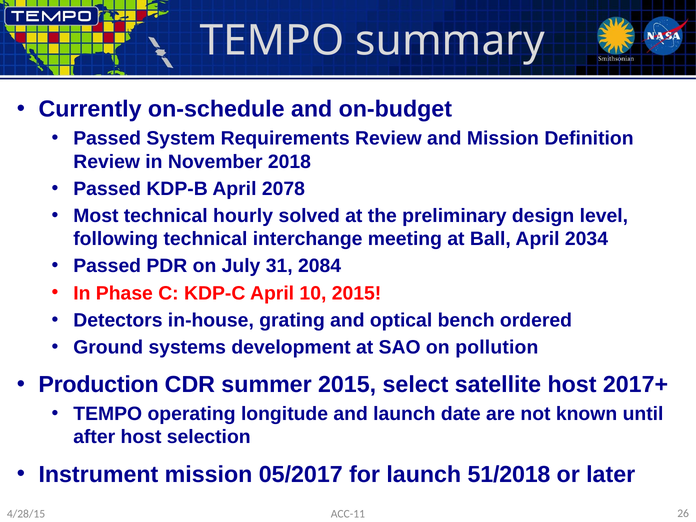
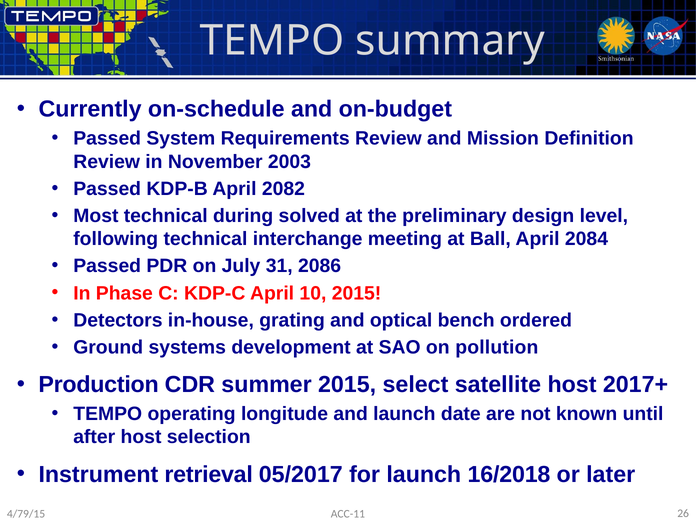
2018: 2018 -> 2003
2078: 2078 -> 2082
hourly: hourly -> during
2034: 2034 -> 2084
2084: 2084 -> 2086
Instrument mission: mission -> retrieval
51/2018: 51/2018 -> 16/2018
4/28/15: 4/28/15 -> 4/79/15
